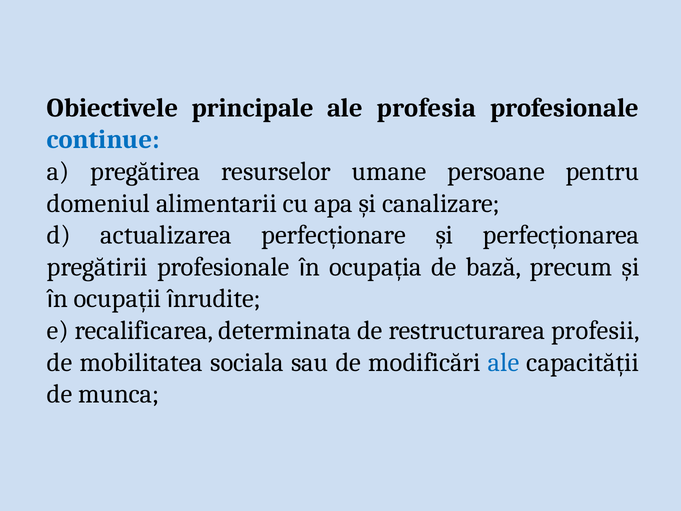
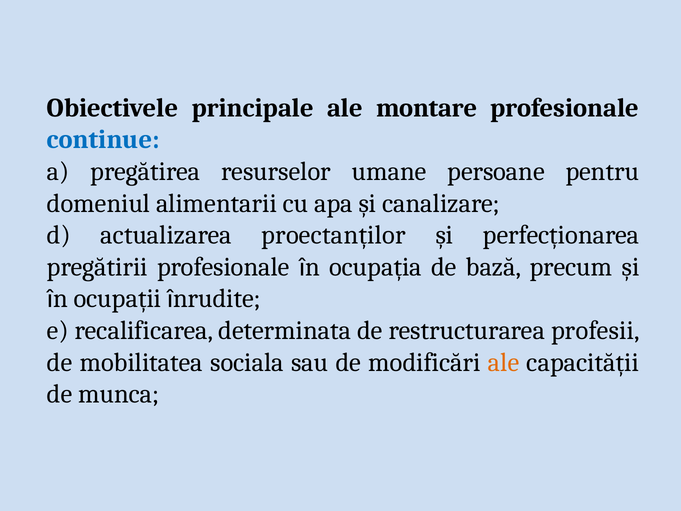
profesia: profesia -> montare
perfecționare: perfecționare -> proectanților
ale at (504, 362) colour: blue -> orange
